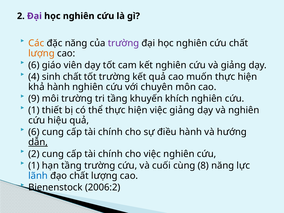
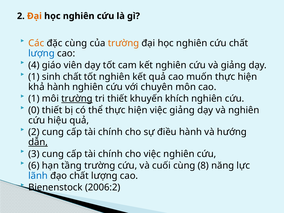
Đại at (34, 16) colour: purple -> orange
đặc năng: năng -> cùng
trường at (123, 43) colour: purple -> orange
lượng at (42, 53) colour: orange -> blue
6 at (34, 65): 6 -> 4
4 at (34, 77): 4 -> 1
tốt trường: trường -> nghiên
9 at (34, 99): 9 -> 1
trường at (77, 99) underline: none -> present
tri tầng: tầng -> thiết
1 at (34, 110): 1 -> 0
6 at (34, 132): 6 -> 2
2 at (34, 154): 2 -> 3
1 at (34, 166): 1 -> 6
